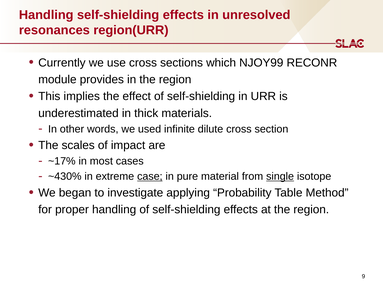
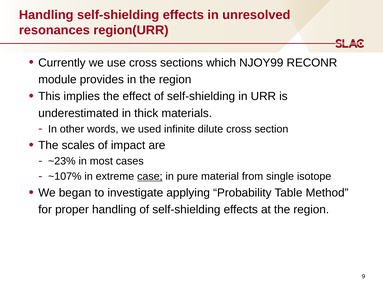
~17%: ~17% -> ~23%
~430%: ~430% -> ~107%
single underline: present -> none
